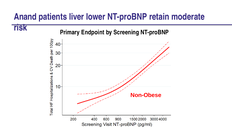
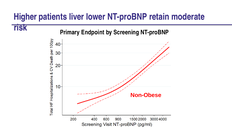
Anand: Anand -> Higher
